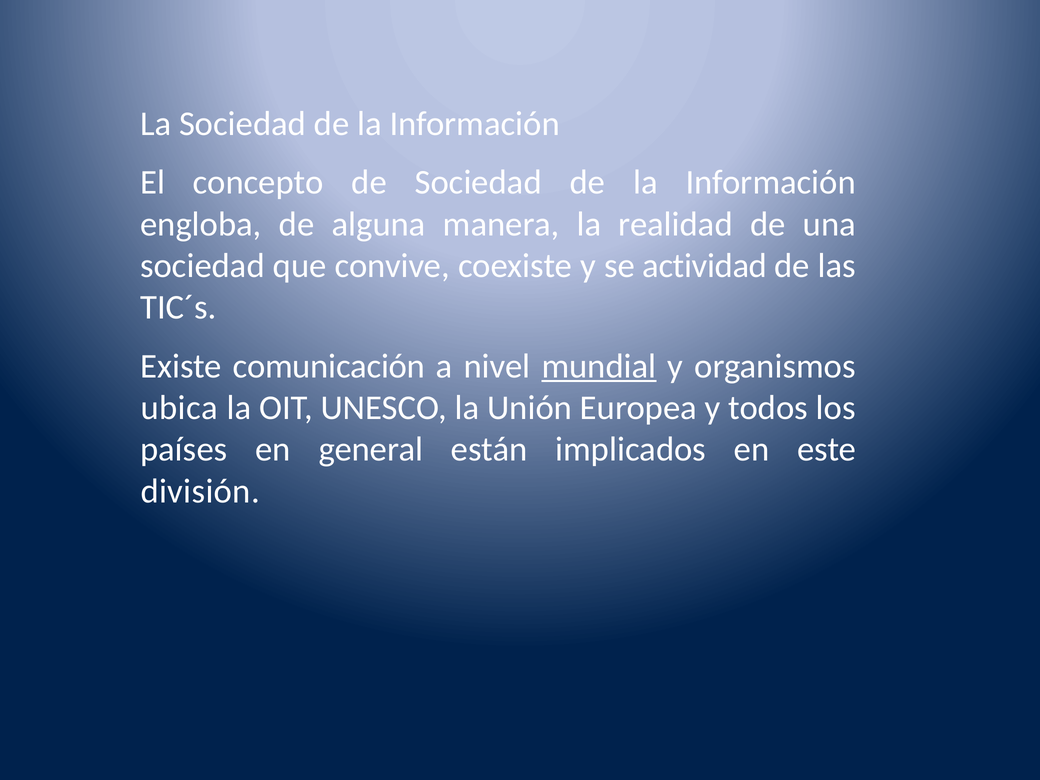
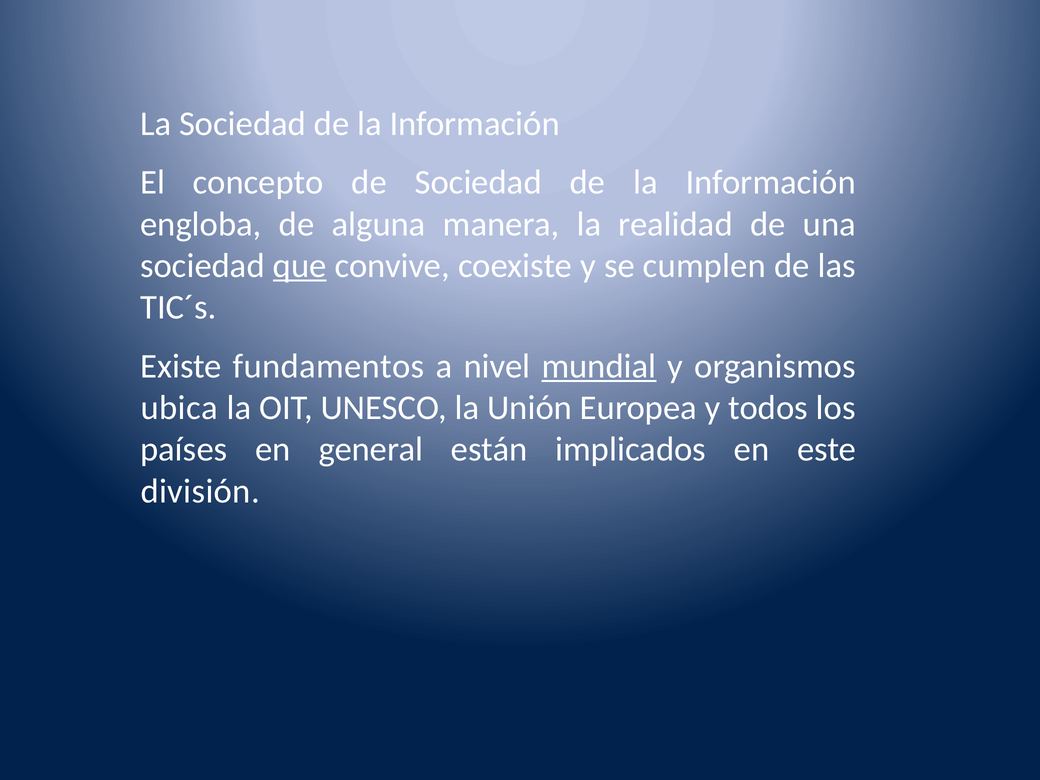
que underline: none -> present
actividad: actividad -> cumplen
comunicación: comunicación -> fundamentos
